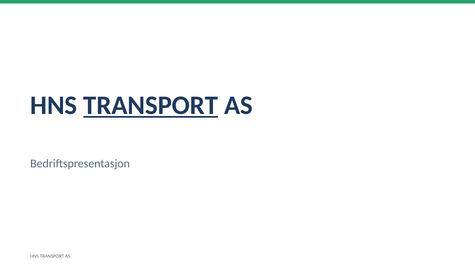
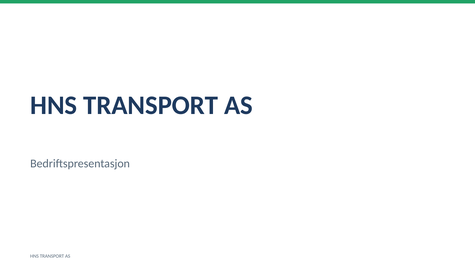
TRANSPORT at (151, 105) underline: present -> none
